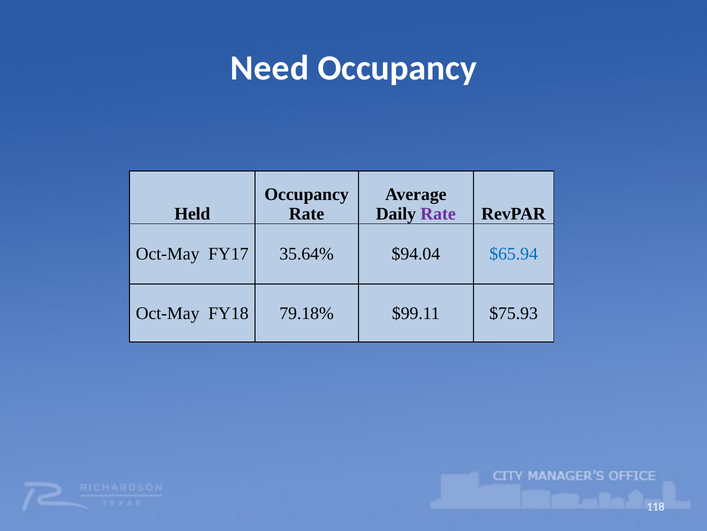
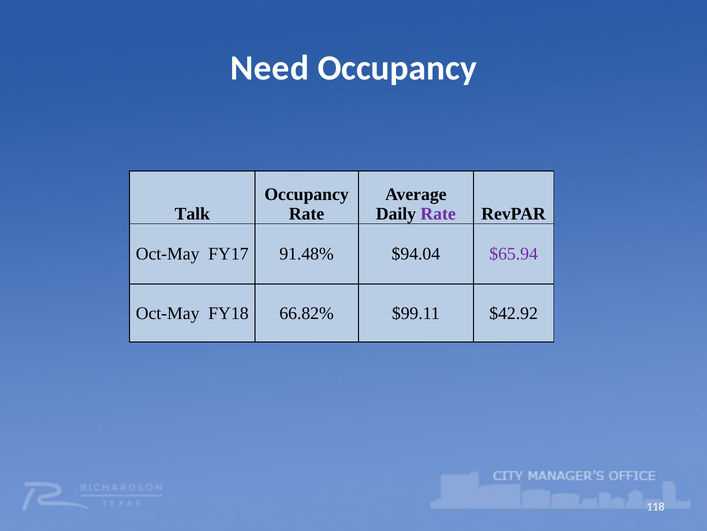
Held: Held -> Talk
35.64%: 35.64% -> 91.48%
$65.94 colour: blue -> purple
79.18%: 79.18% -> 66.82%
$75.93: $75.93 -> $42.92
